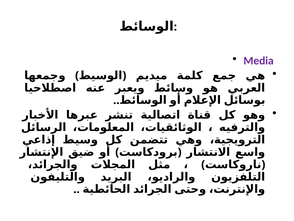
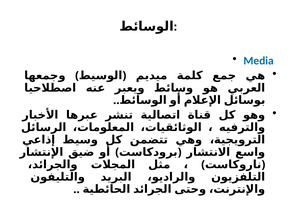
Media colour: purple -> blue
